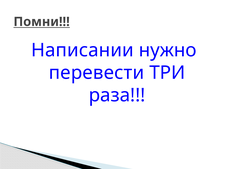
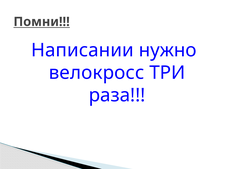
перевести: перевести -> велокросс
